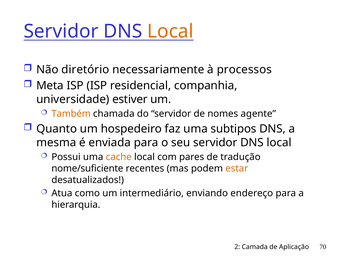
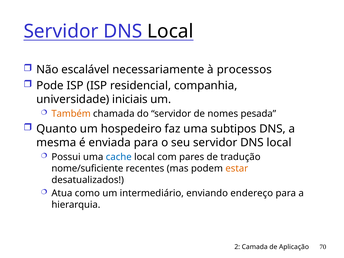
Local at (170, 31) colour: orange -> black
diretório: diretório -> escalável
Meta: Meta -> Pode
estiver: estiver -> iniciais
agente: agente -> pesada
cache colour: orange -> blue
